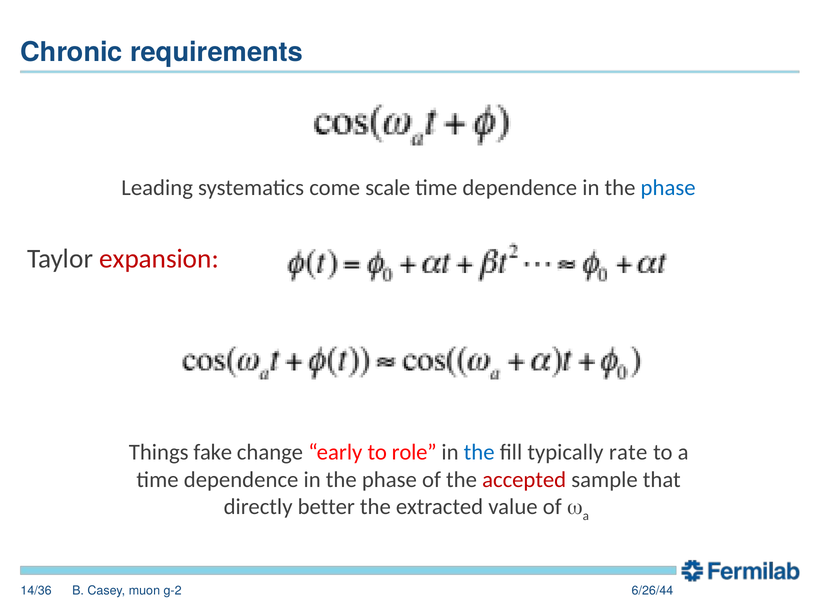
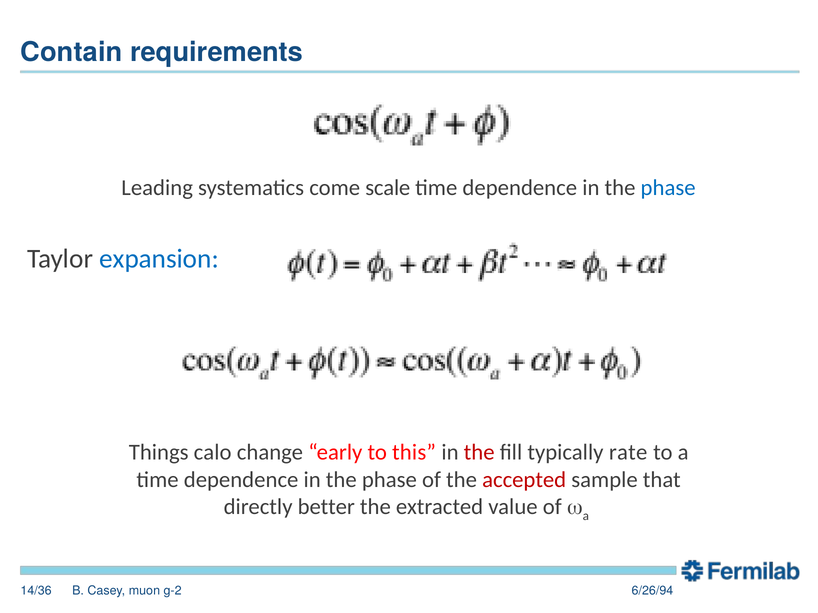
Chronic: Chronic -> Contain
expansion colour: red -> blue
fake: fake -> calo
role: role -> this
the at (479, 453) colour: blue -> red
6/26/44: 6/26/44 -> 6/26/94
